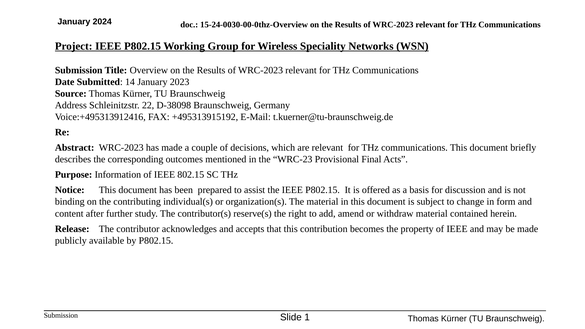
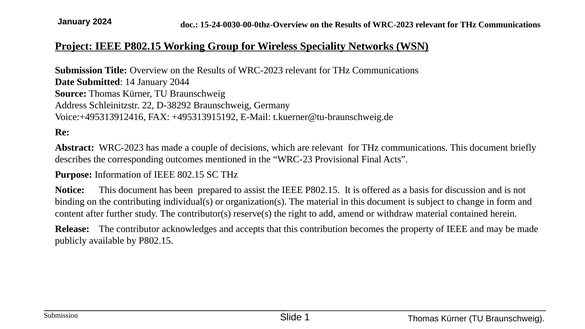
2023: 2023 -> 2044
D-38098: D-38098 -> D-38292
